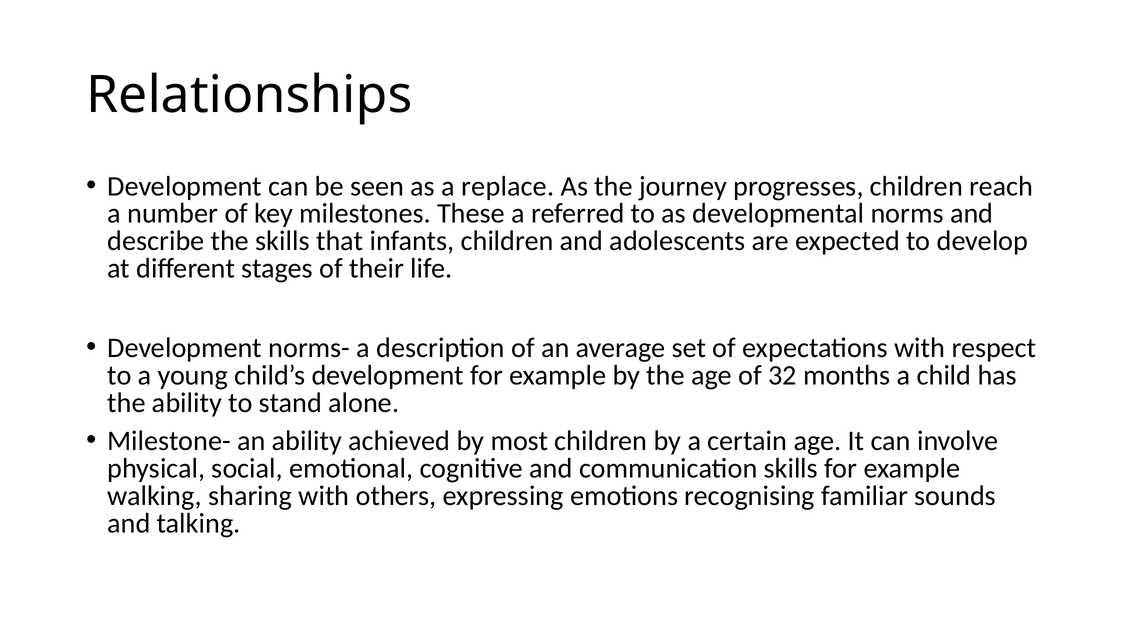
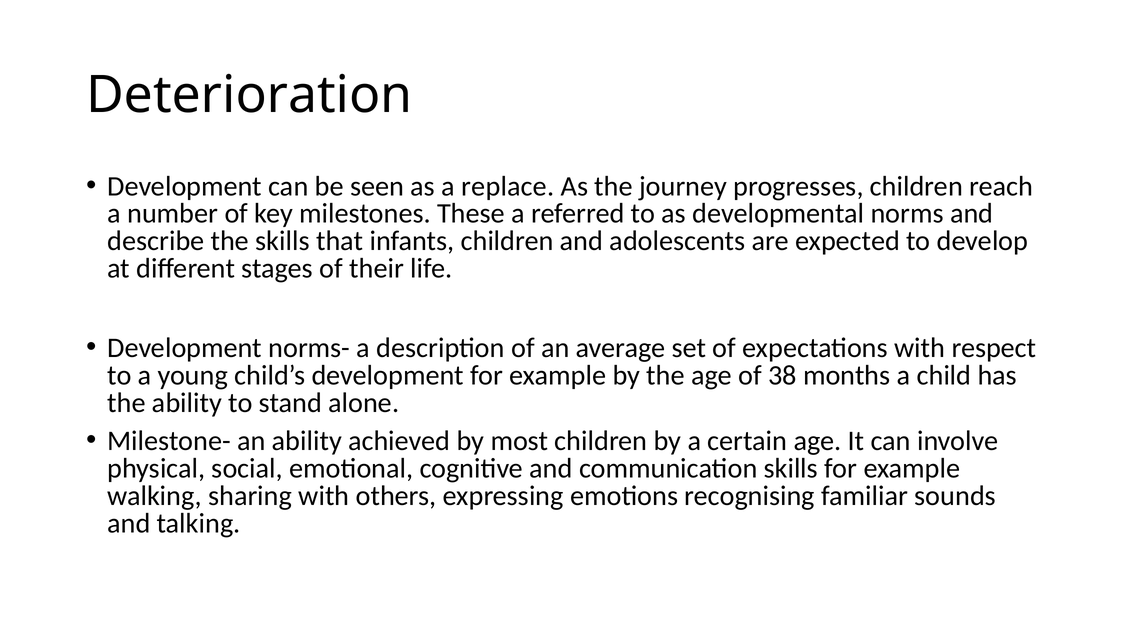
Relationships: Relationships -> Deterioration
32: 32 -> 38
